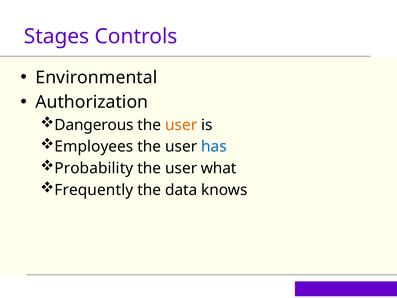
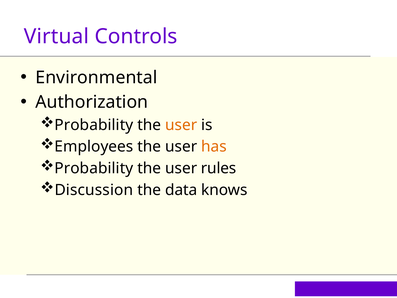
Stages: Stages -> Virtual
Dangerous at (94, 125): Dangerous -> Probability
has colour: blue -> orange
what: what -> rules
Frequently: Frequently -> Discussion
